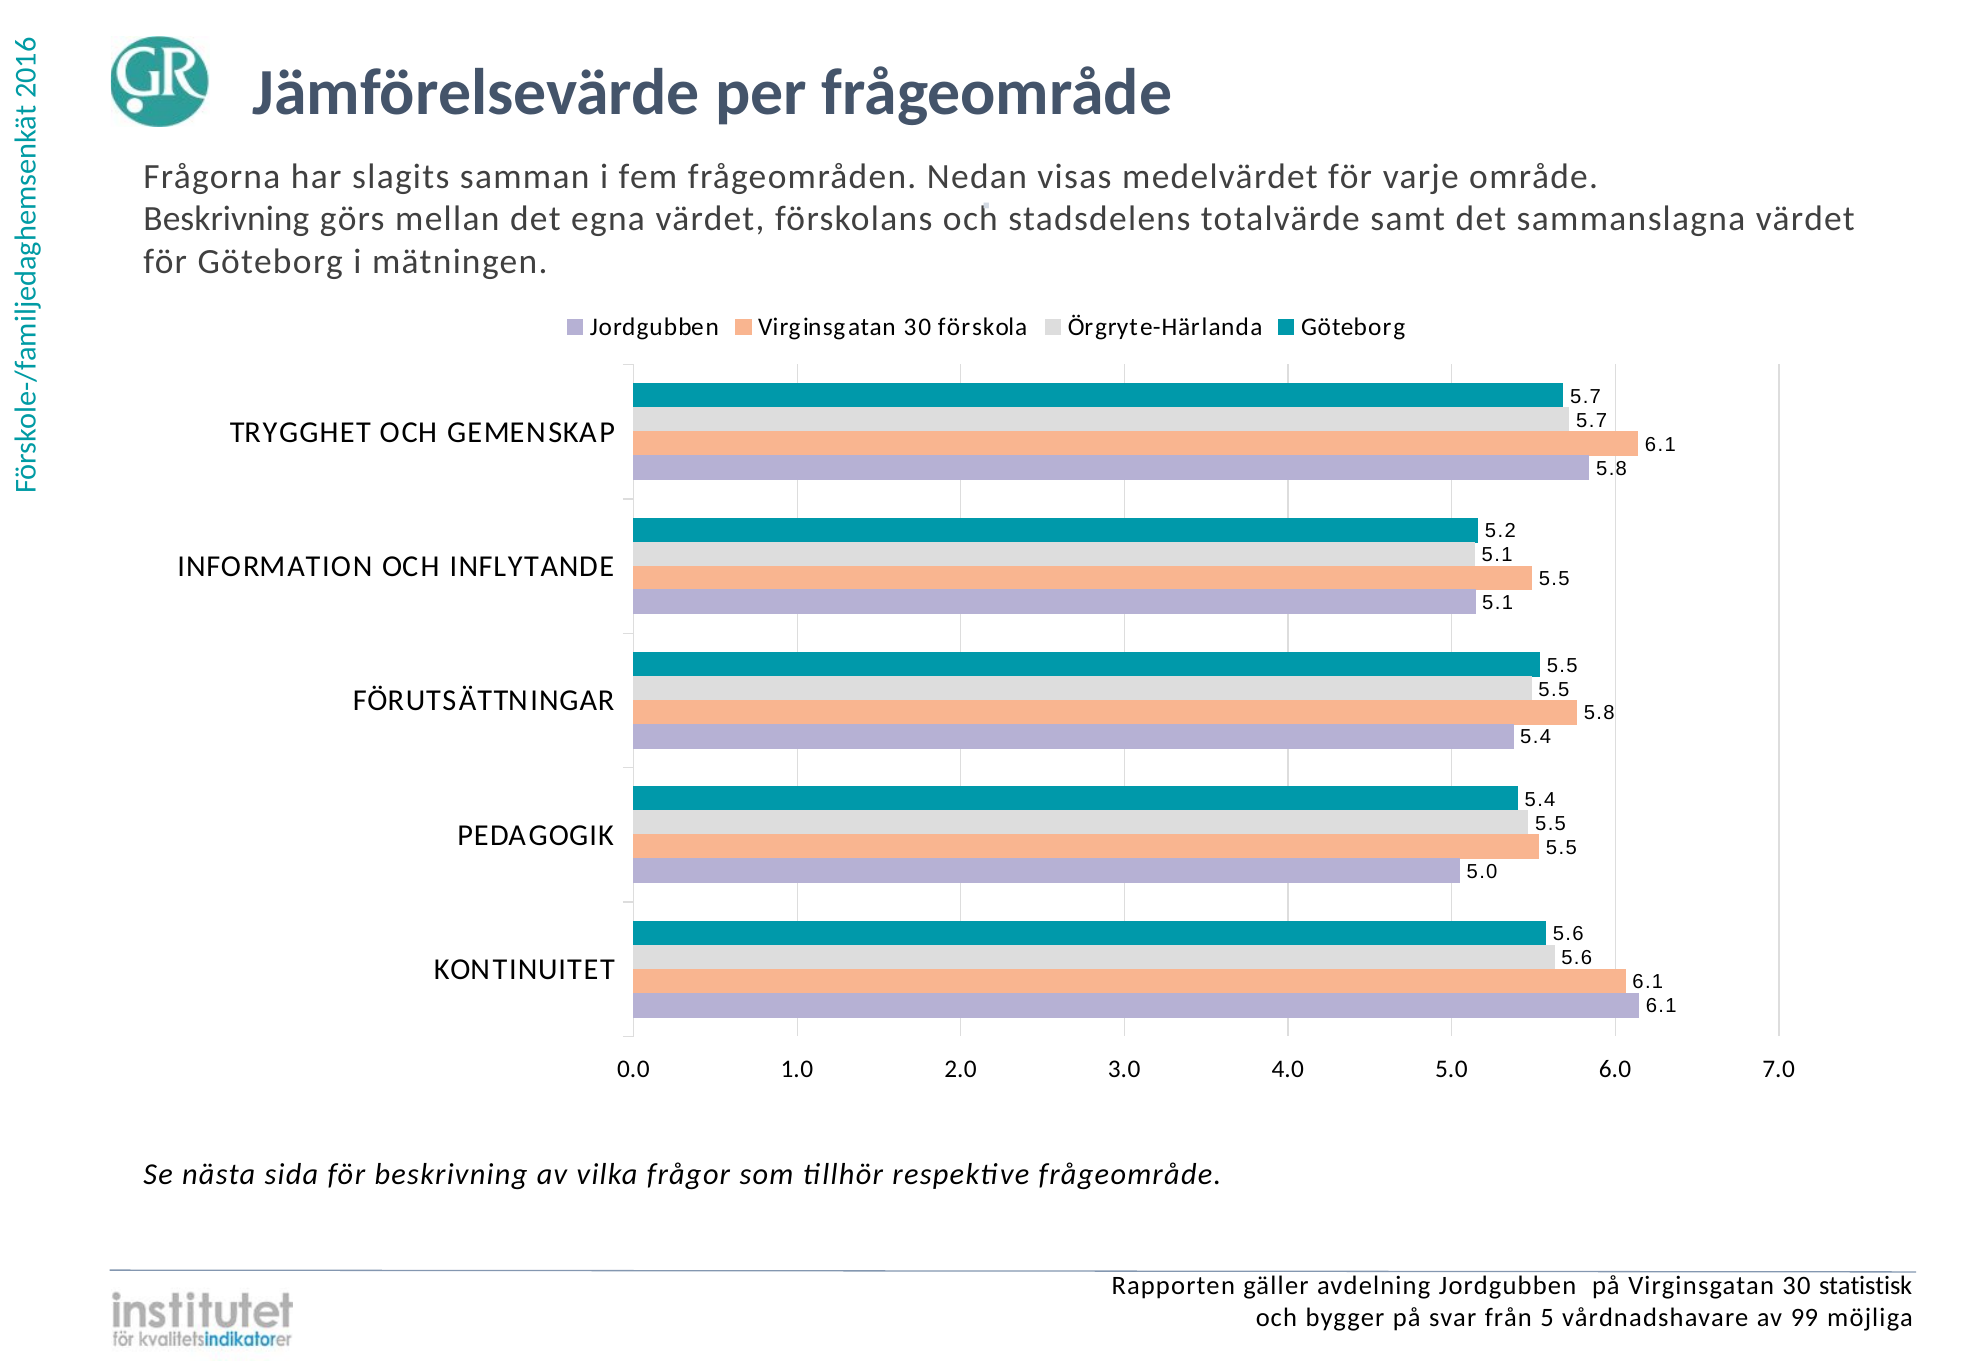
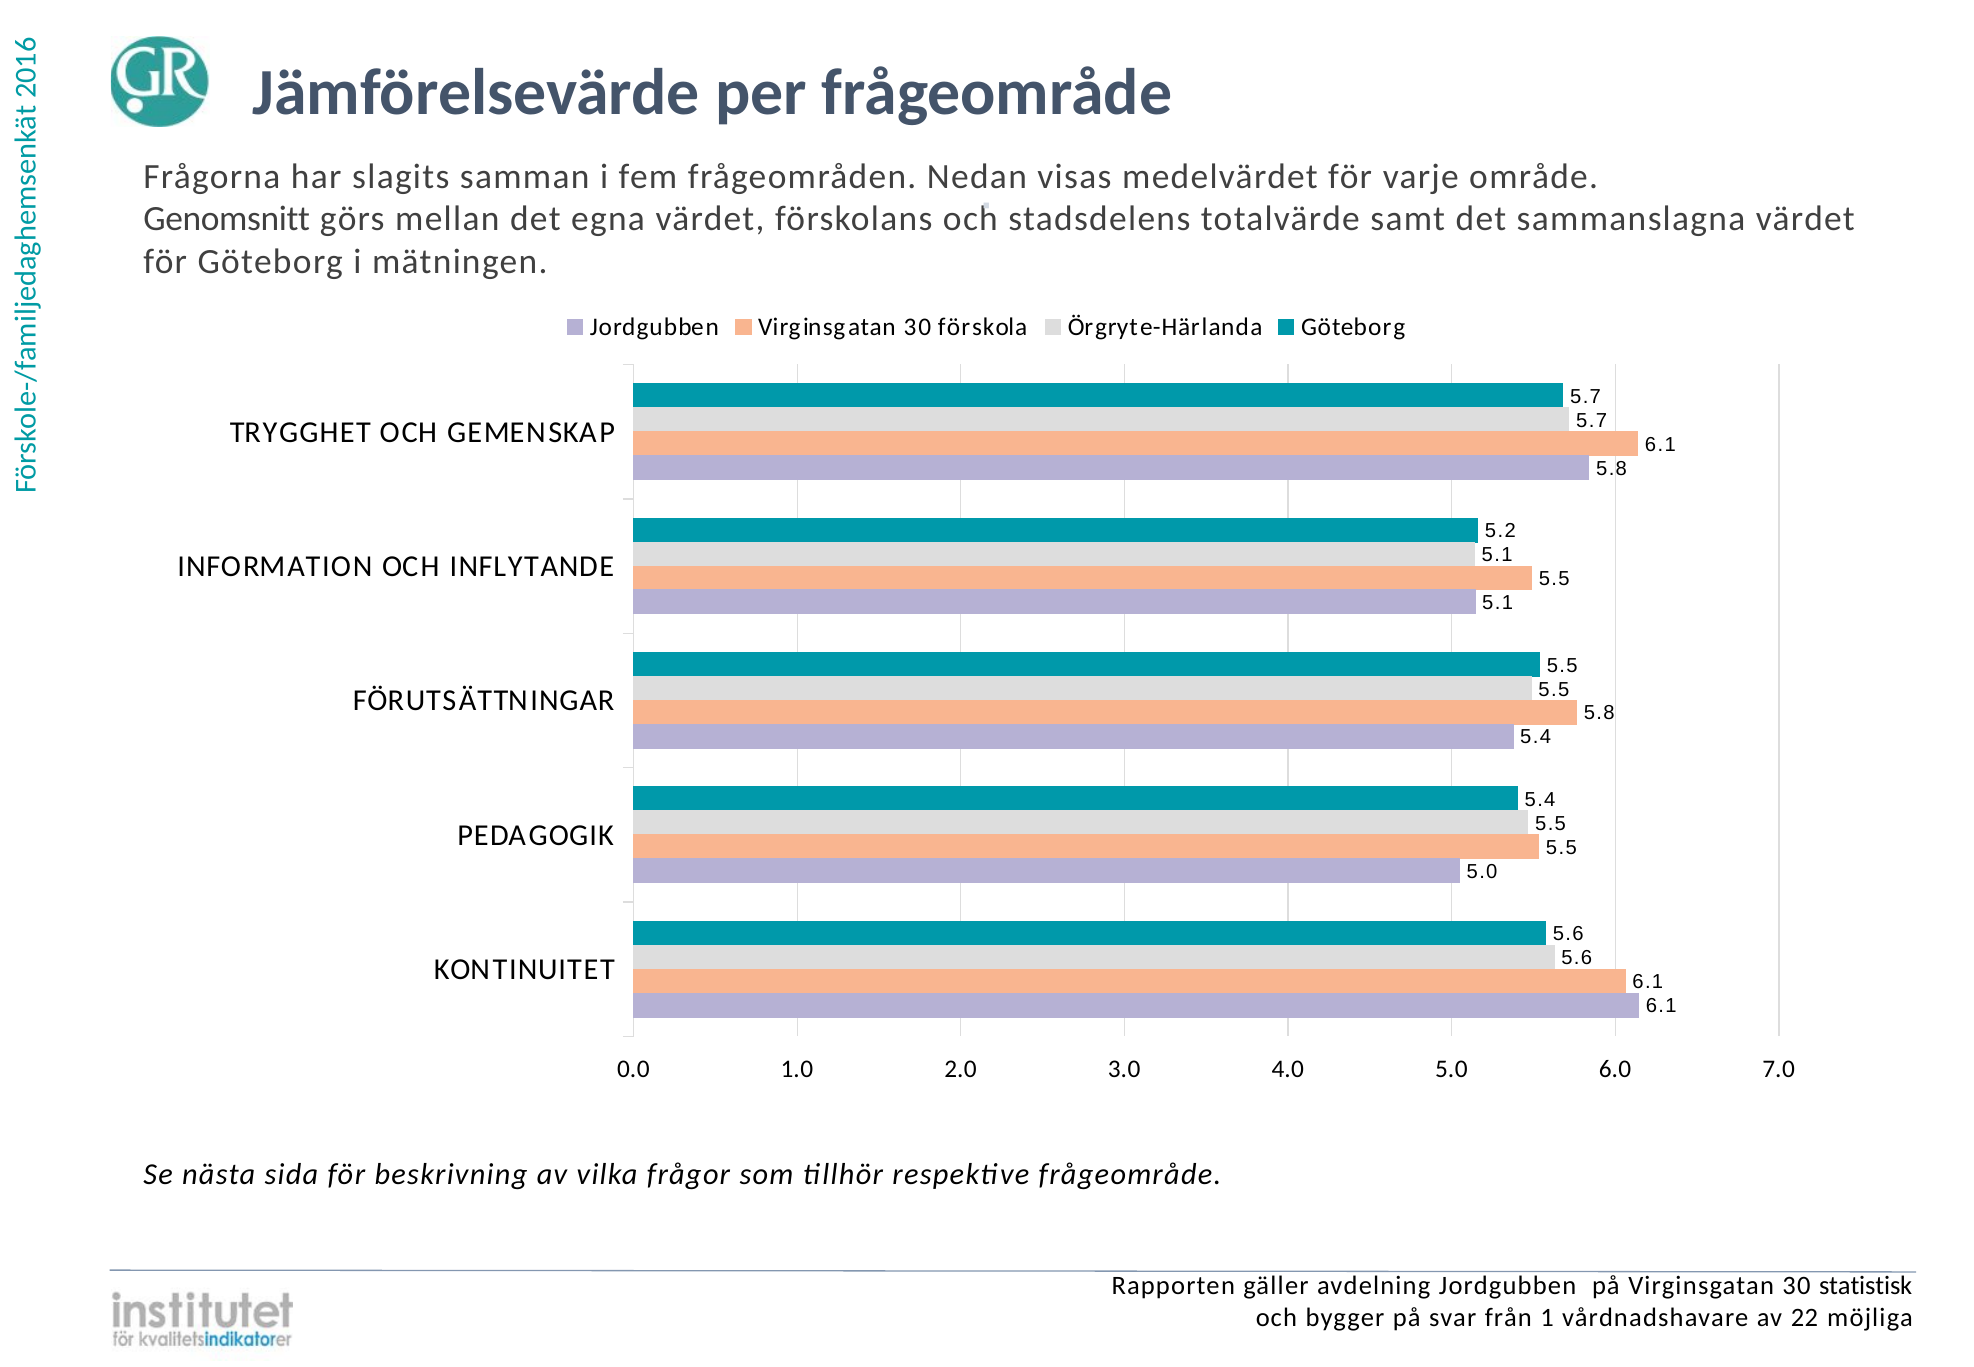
Beskrivning at (226, 219): Beskrivning -> Genomsnitt
från 5: 5 -> 1
99: 99 -> 22
